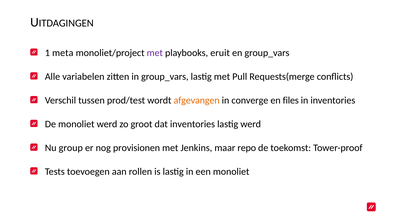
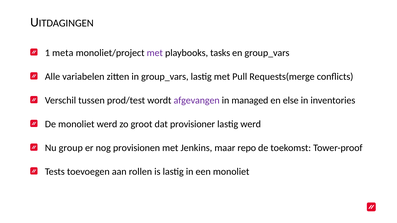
eruit: eruit -> tasks
afgevangen colour: orange -> purple
converge: converge -> managed
files: files -> else
dat inventories: inventories -> provisioner
